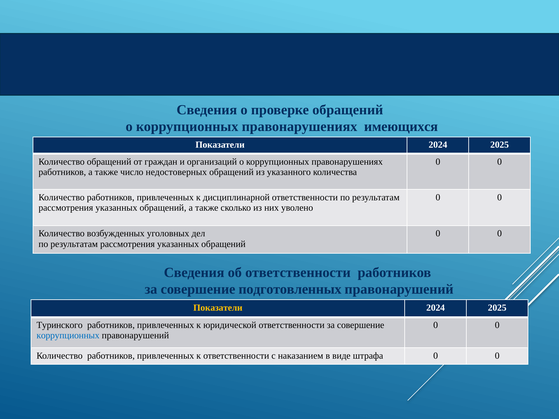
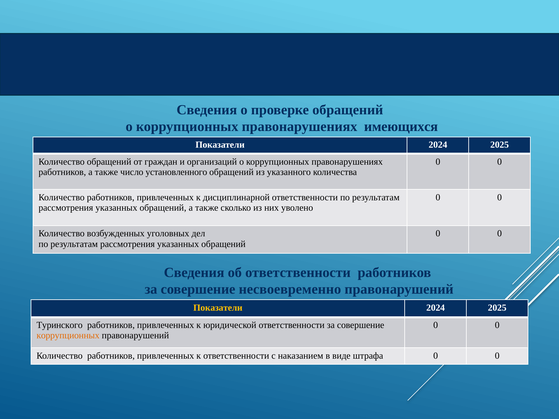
недостоверных: недостоверных -> установленного
подготовленных: подготовленных -> несвоевременно
коррупционных at (68, 336) colour: blue -> orange
